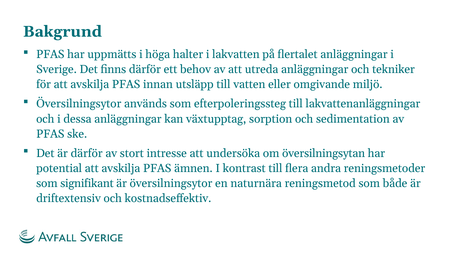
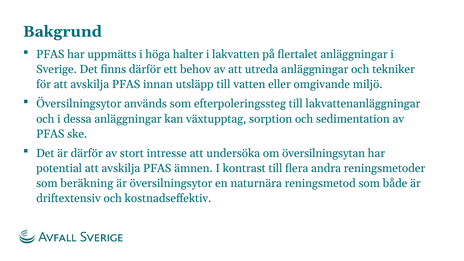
signifikant: signifikant -> beräkning
